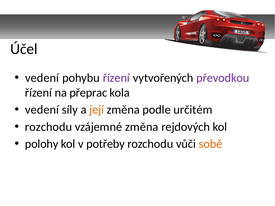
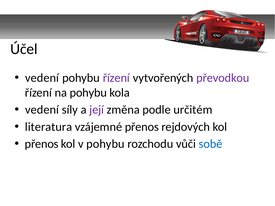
na přeprac: přeprac -> pohybu
její colour: orange -> purple
rozchodu at (49, 127): rozchodu -> literatura
vzájemné změna: změna -> přenos
polohy at (42, 144): polohy -> přenos
v potřeby: potřeby -> pohybu
sobě colour: orange -> blue
